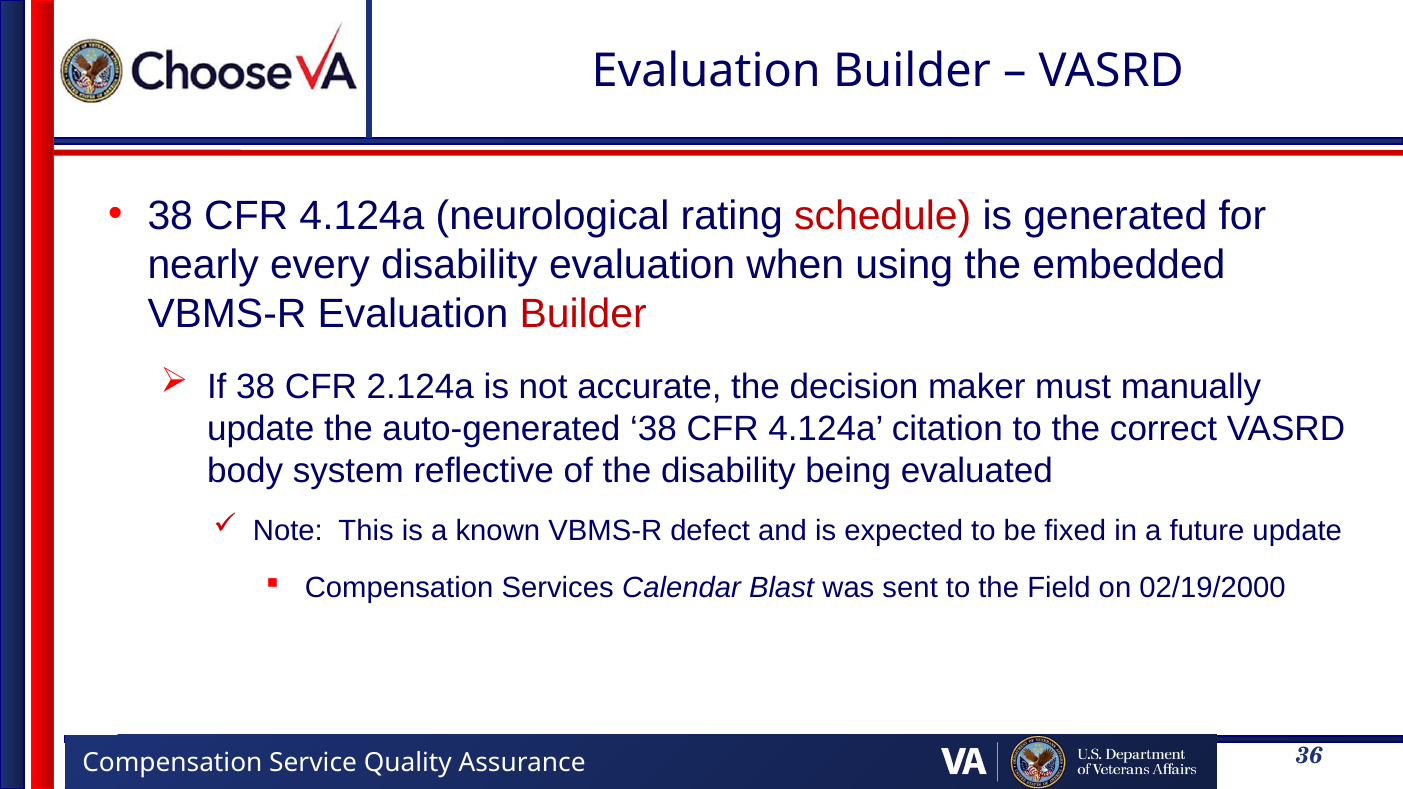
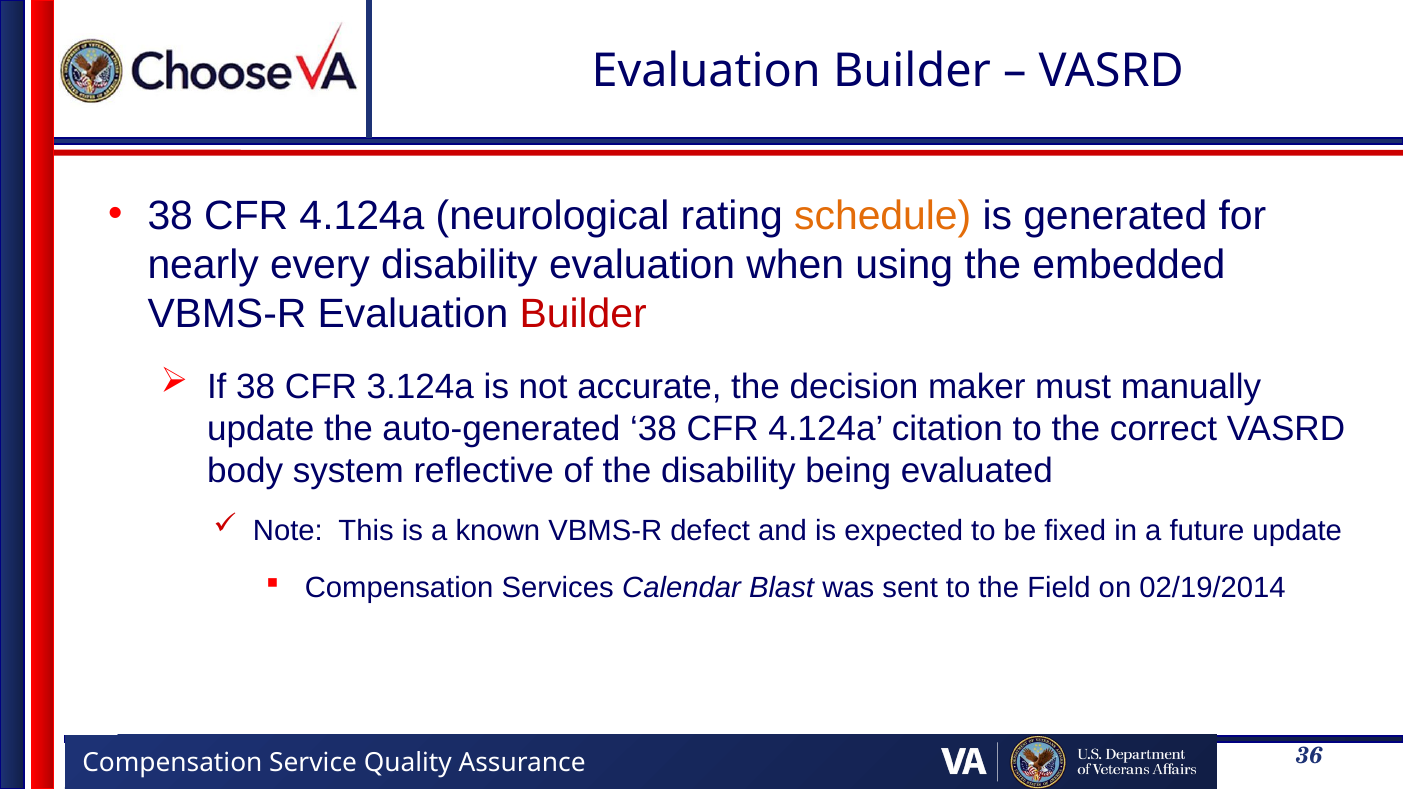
schedule colour: red -> orange
2.124a: 2.124a -> 3.124a
02/19/2000: 02/19/2000 -> 02/19/2014
